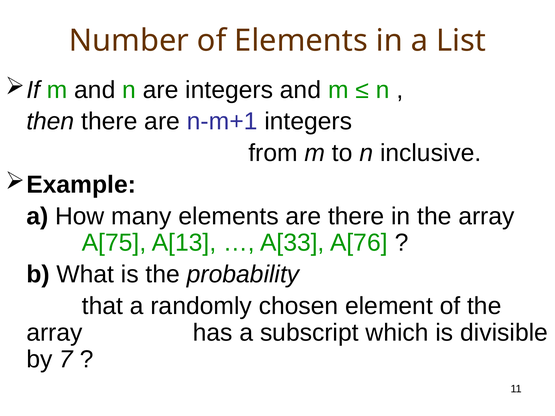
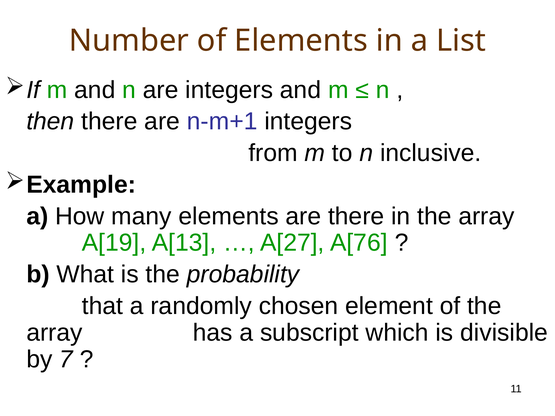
A[75: A[75 -> A[19
A[33: A[33 -> A[27
